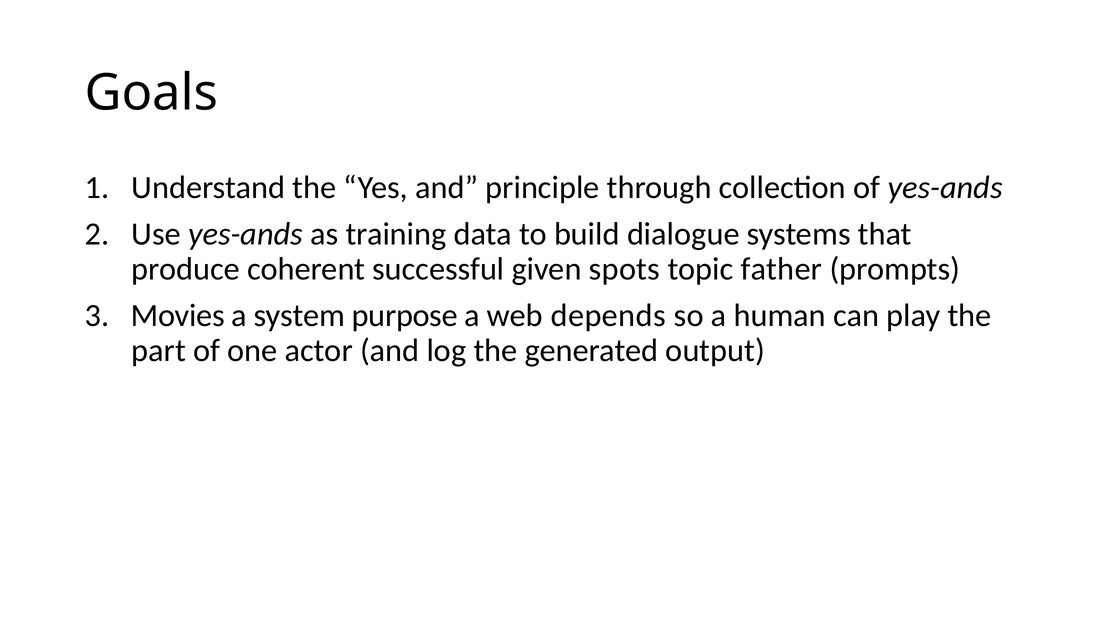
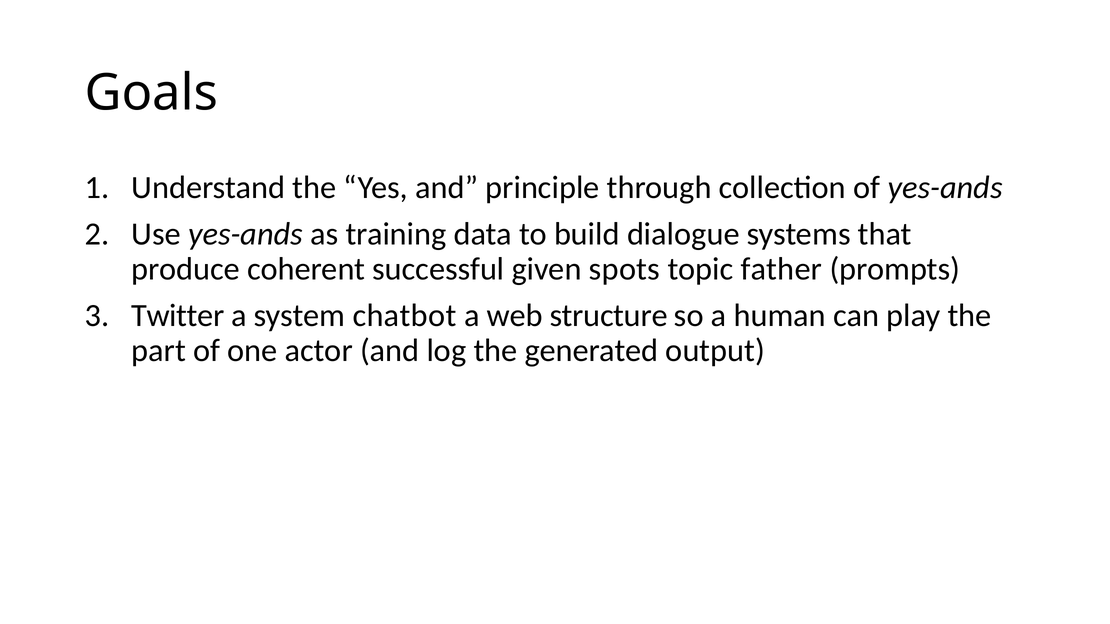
Movies: Movies -> Twitter
purpose: purpose -> chatbot
depends: depends -> structure
